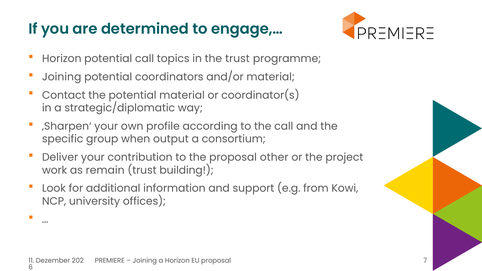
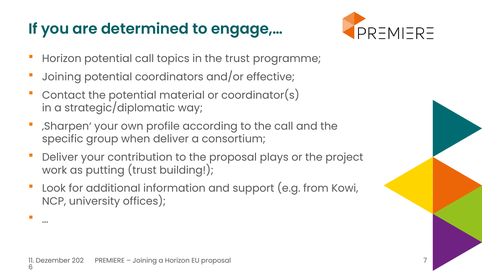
and/or material: material -> effective
when output: output -> deliver
other: other -> plays
remain: remain -> putting
